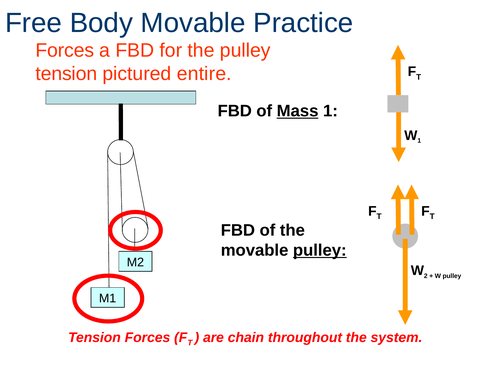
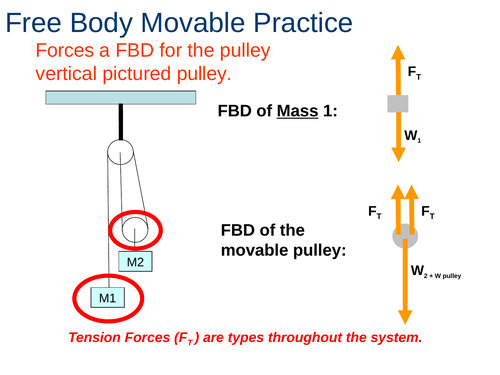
tension at (66, 74): tension -> vertical
pictured entire: entire -> pulley
pulley at (320, 250) underline: present -> none
chain: chain -> types
